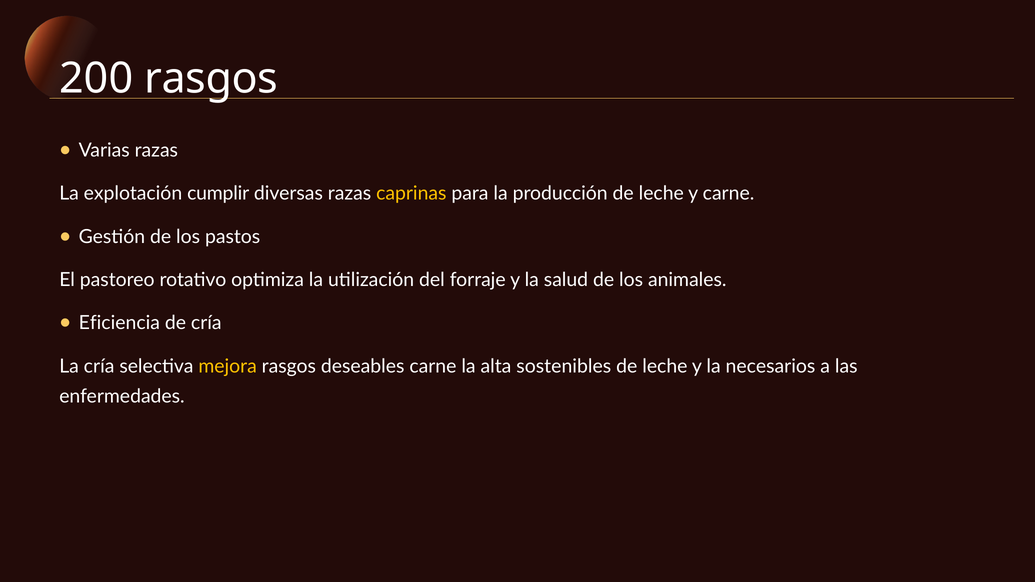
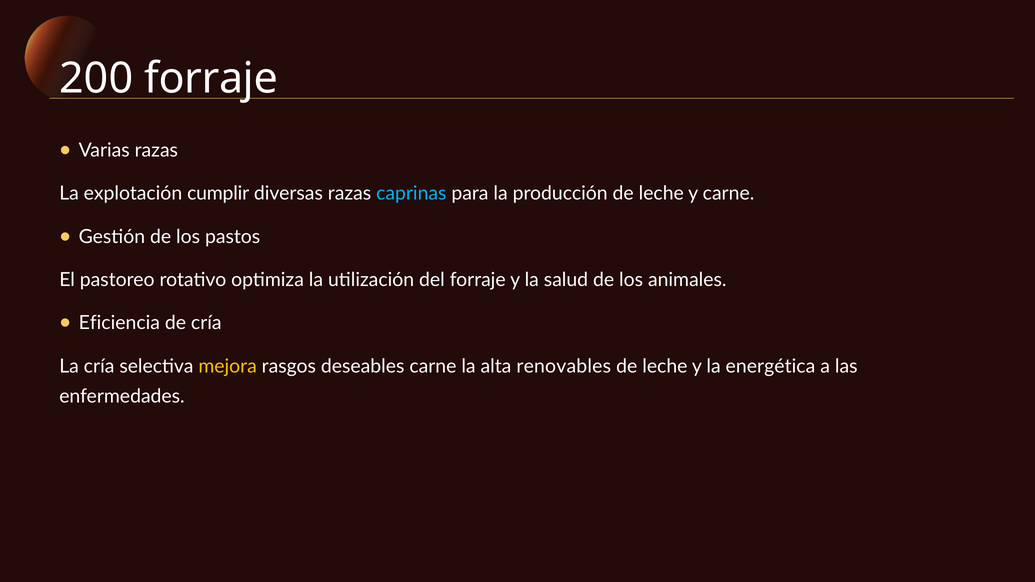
200 rasgos: rasgos -> forraje
caprinas colour: yellow -> light blue
sostenibles: sostenibles -> renovables
necesarios: necesarios -> energética
